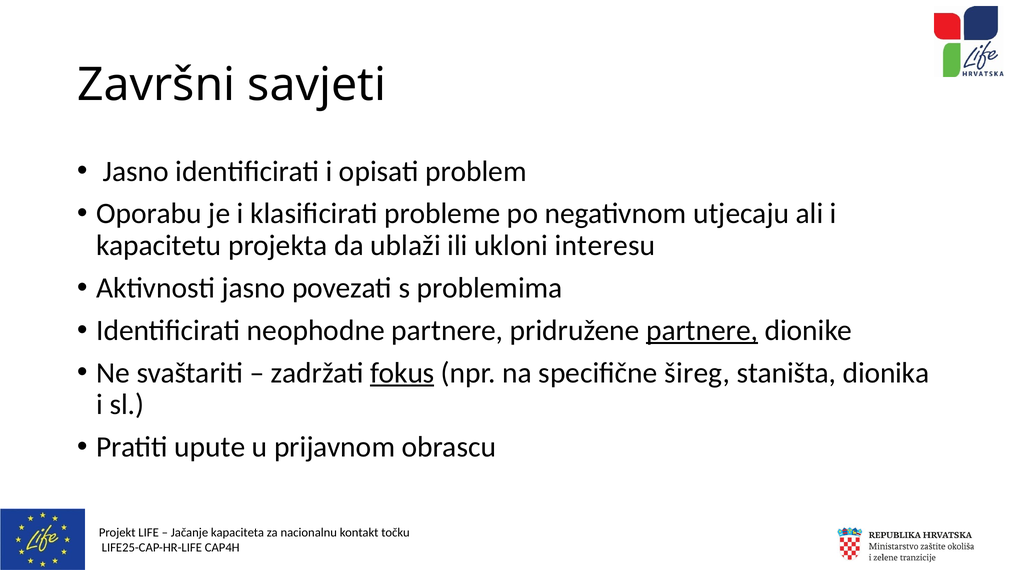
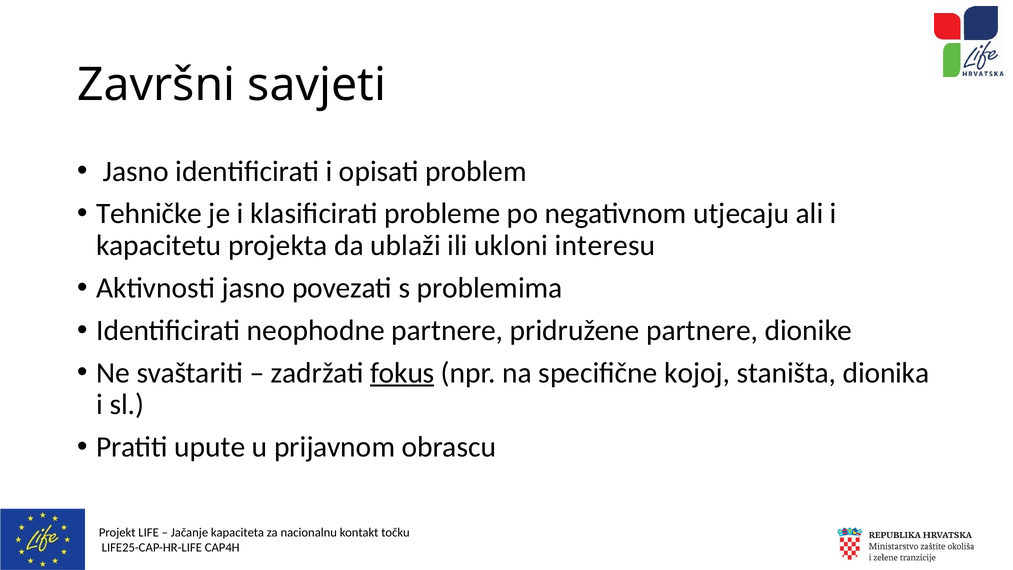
Oporabu: Oporabu -> Tehničke
partnere at (702, 330) underline: present -> none
šireg: šireg -> kojoj
